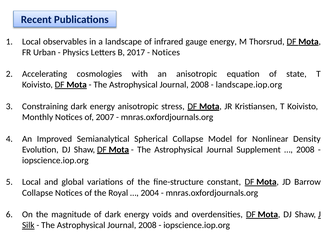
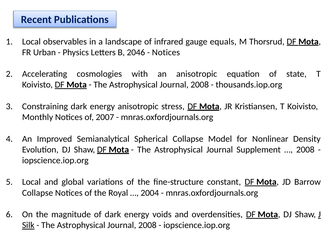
gauge energy: energy -> equals
2017: 2017 -> 2046
landscape.iop.org: landscape.iop.org -> thousands.iop.org
